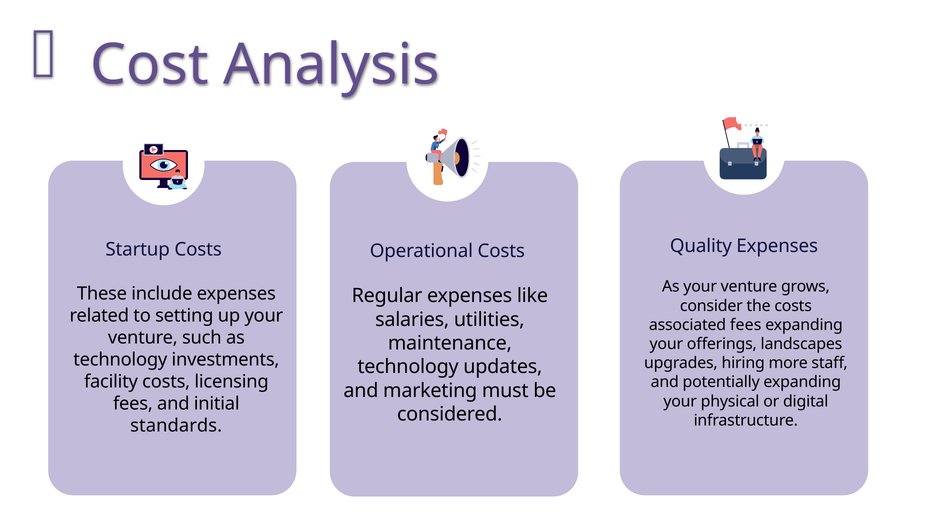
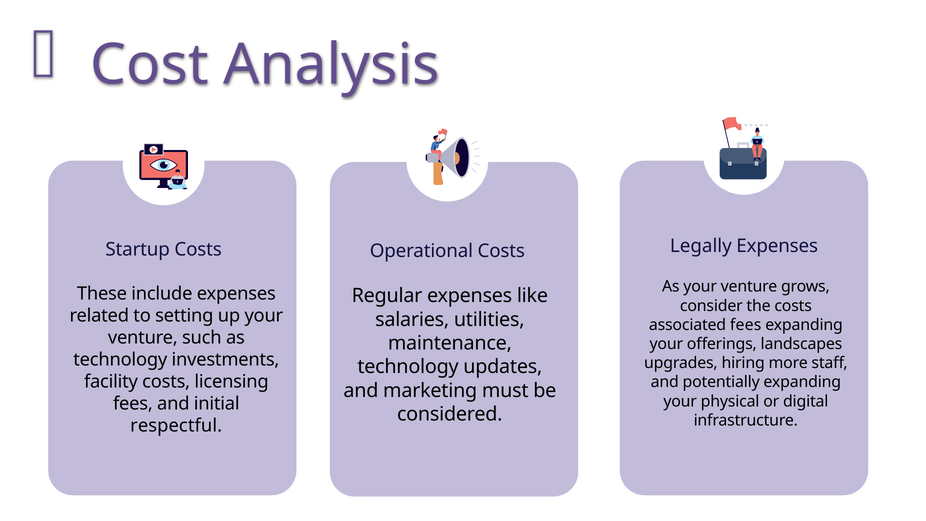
Quality: Quality -> Legally
standards: standards -> respectful
